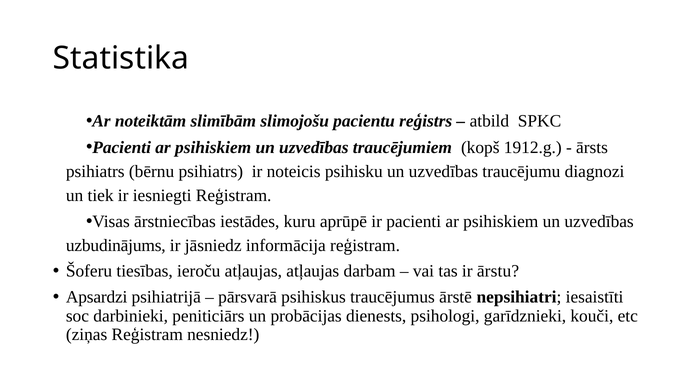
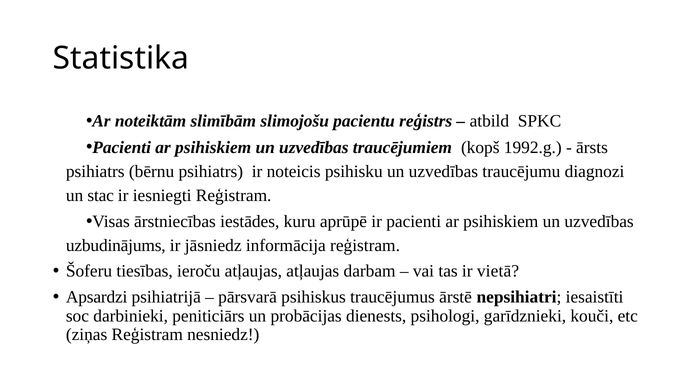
1912.g: 1912.g -> 1992.g
tiek: tiek -> stac
ārstu: ārstu -> vietā
